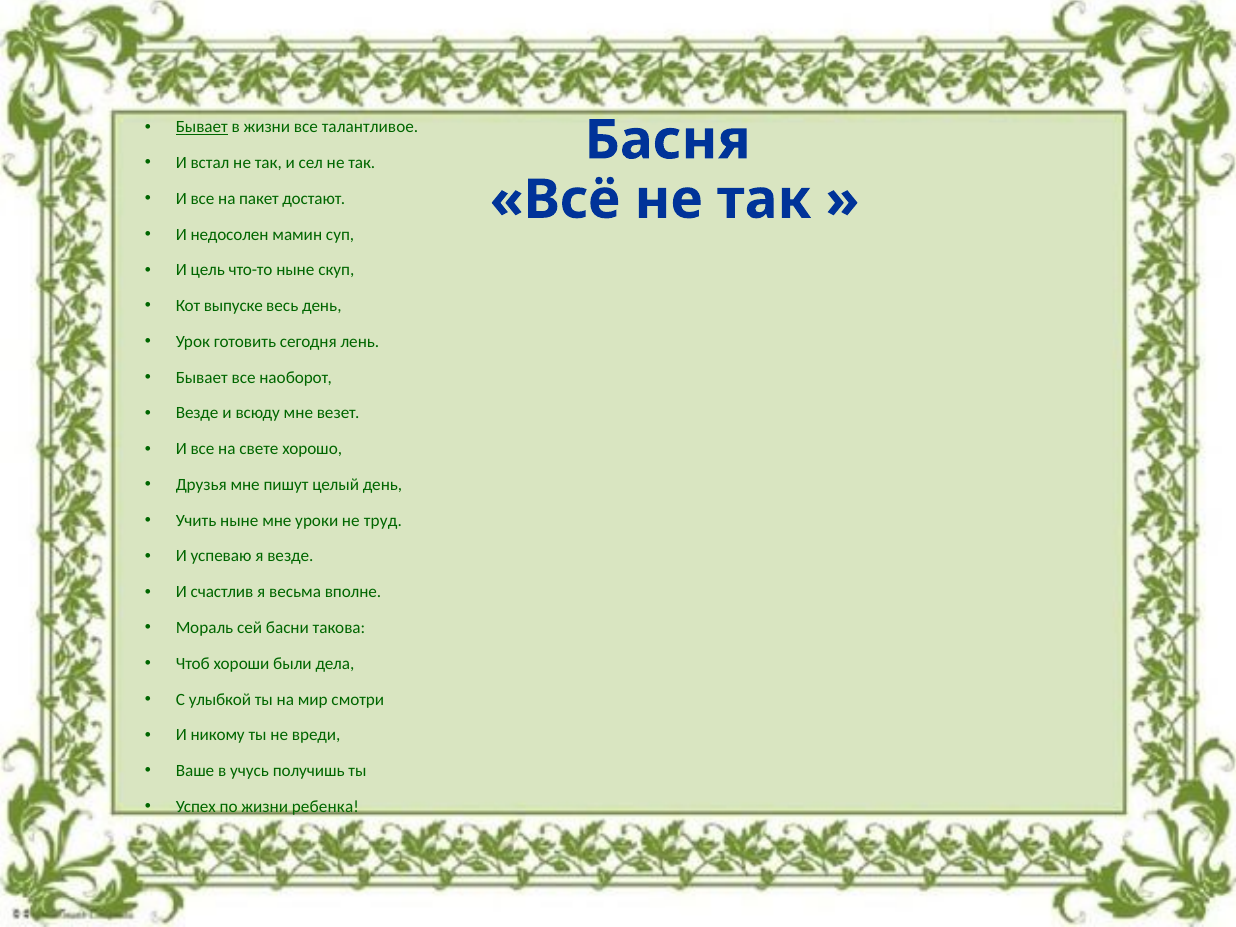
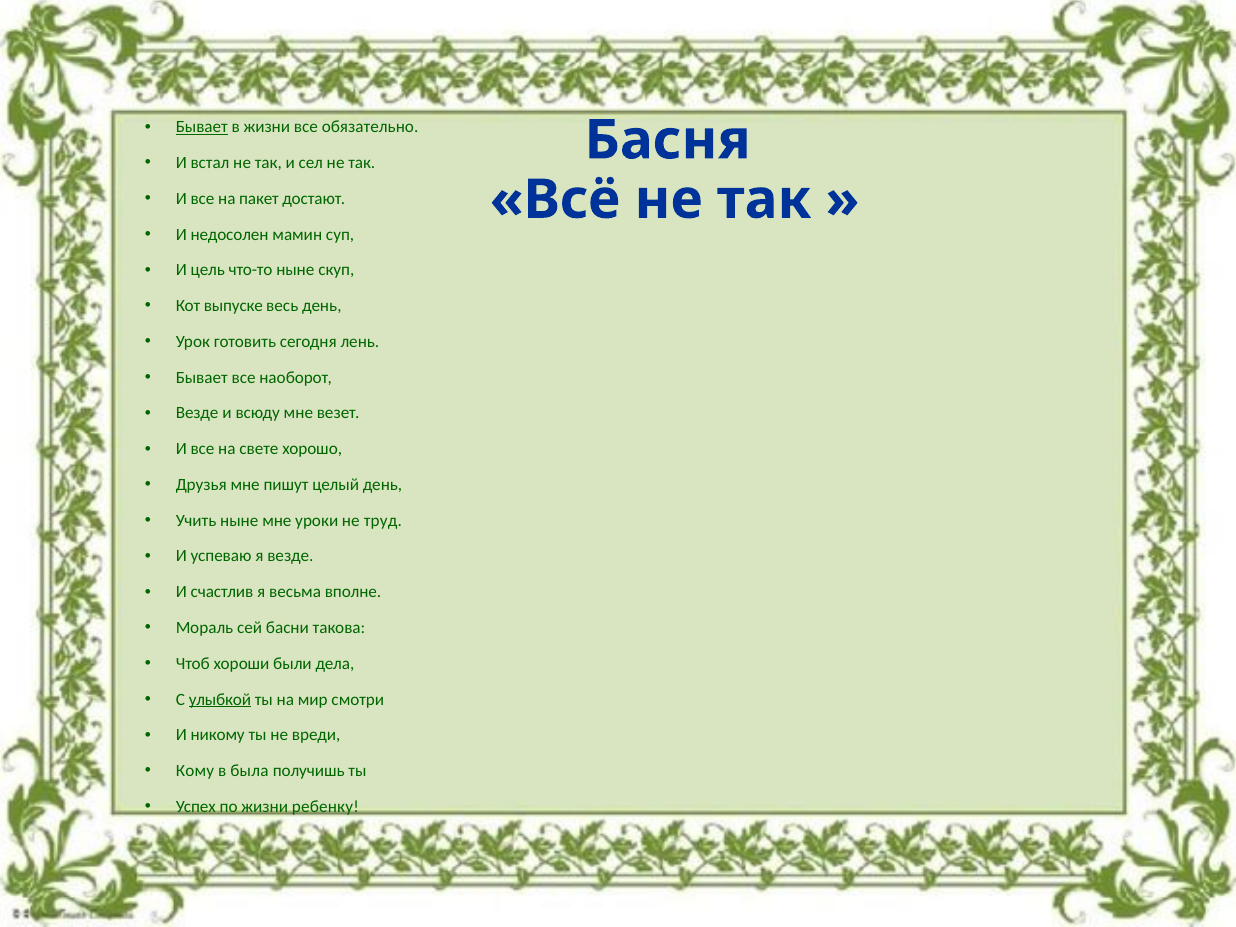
талантливое: талантливое -> обязательно
улыбкой underline: none -> present
Ваше: Ваше -> Кому
учусь: учусь -> была
ребенка: ребенка -> ребенку
